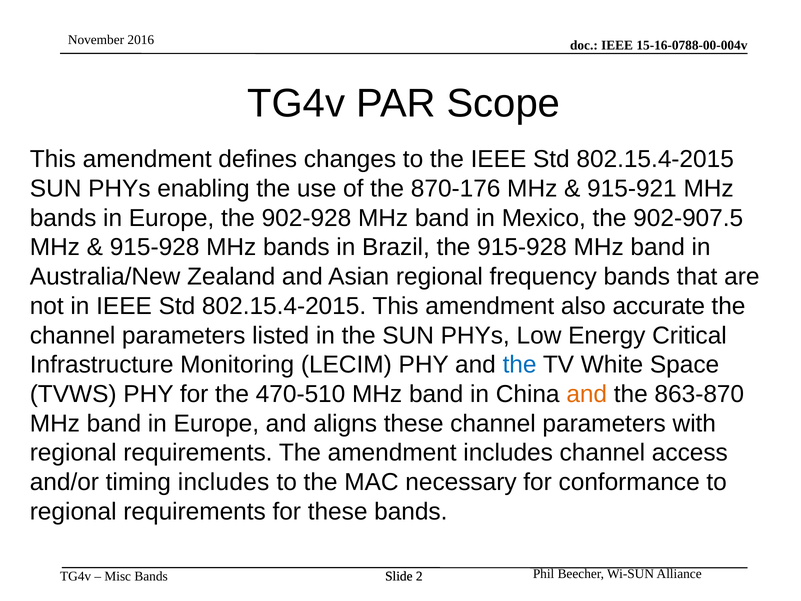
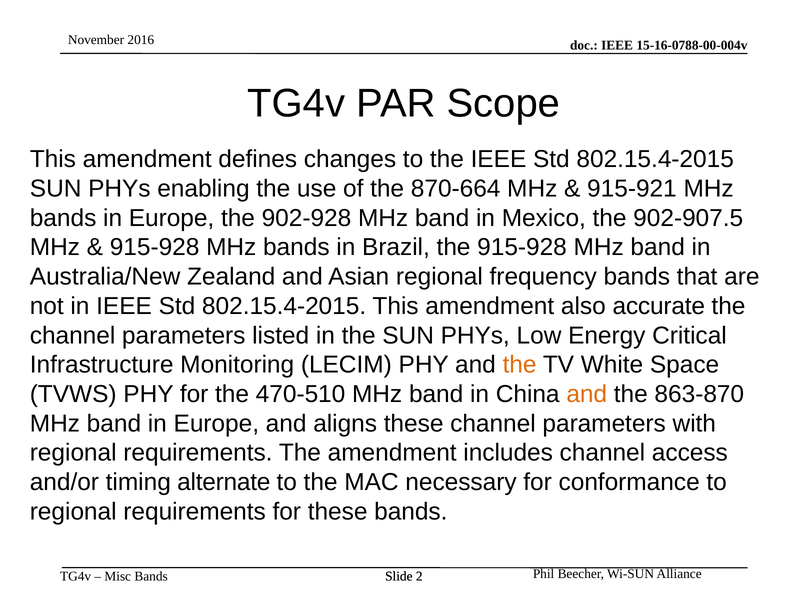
870-176: 870-176 -> 870-664
the at (520, 365) colour: blue -> orange
timing includes: includes -> alternate
